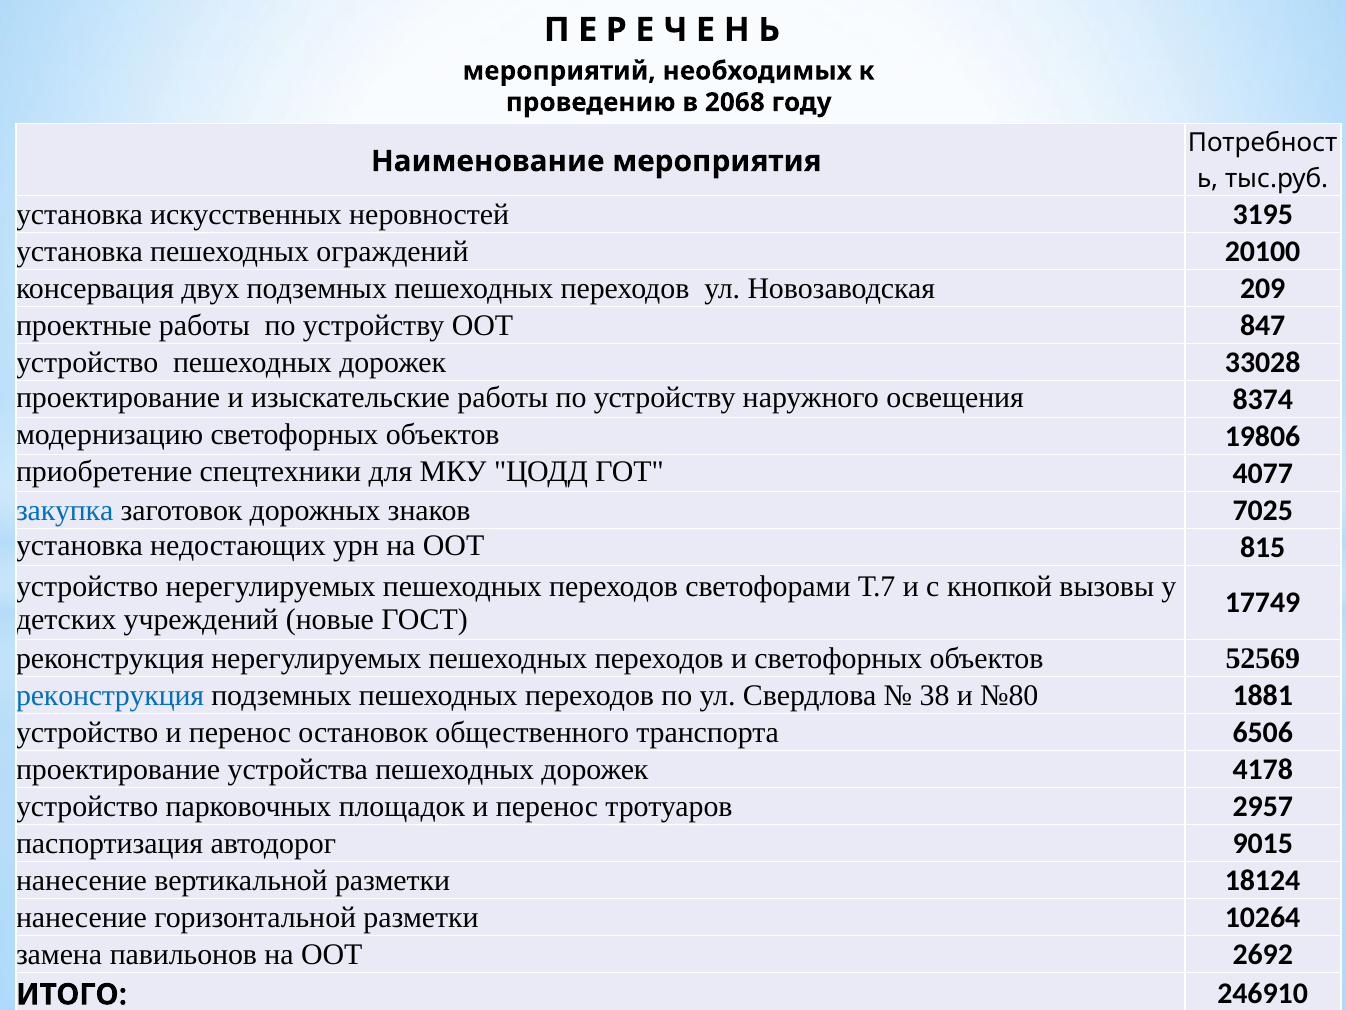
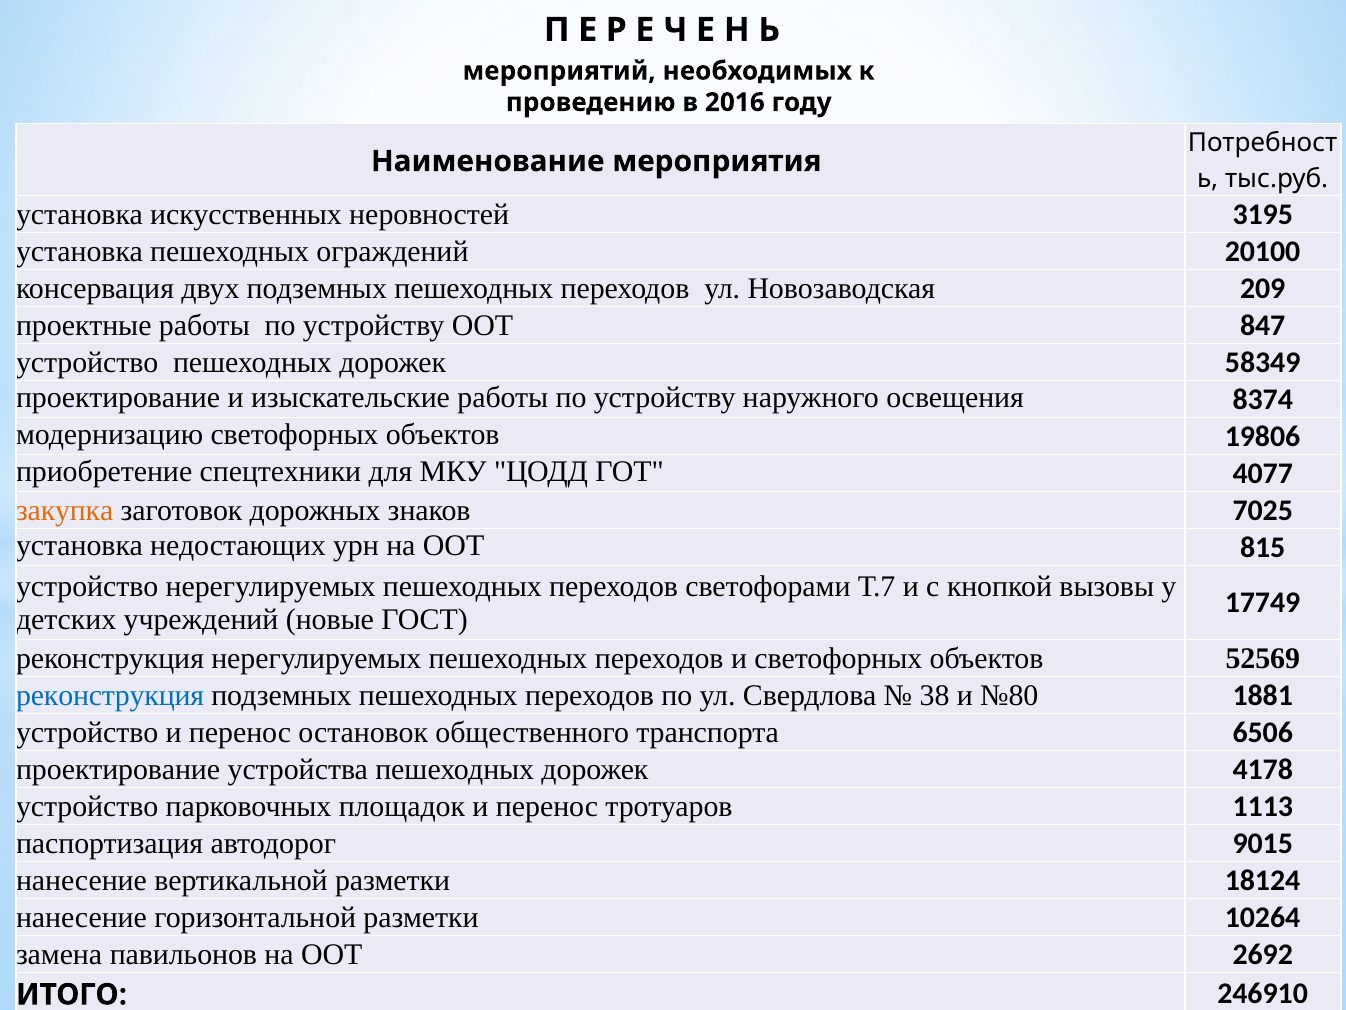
2068: 2068 -> 2016
33028: 33028 -> 58349
закупка colour: blue -> orange
2957: 2957 -> 1113
